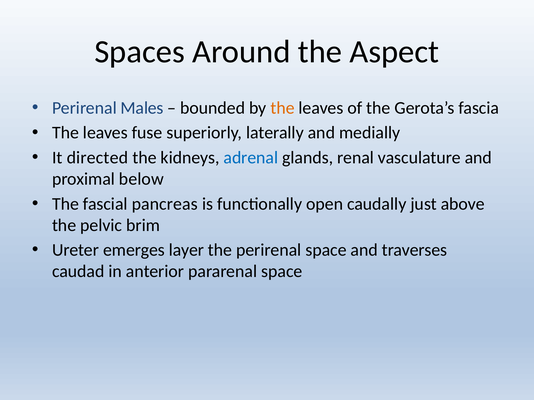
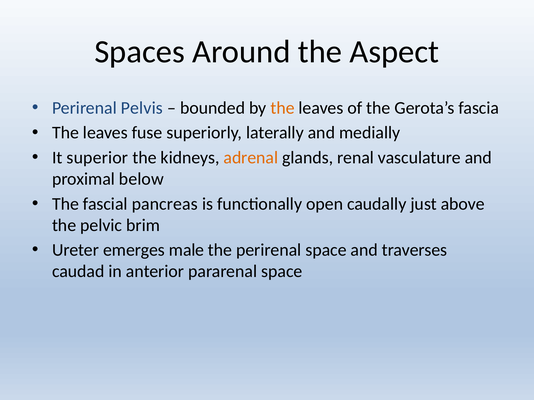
Males: Males -> Pelvis
directed: directed -> superior
adrenal colour: blue -> orange
layer: layer -> male
